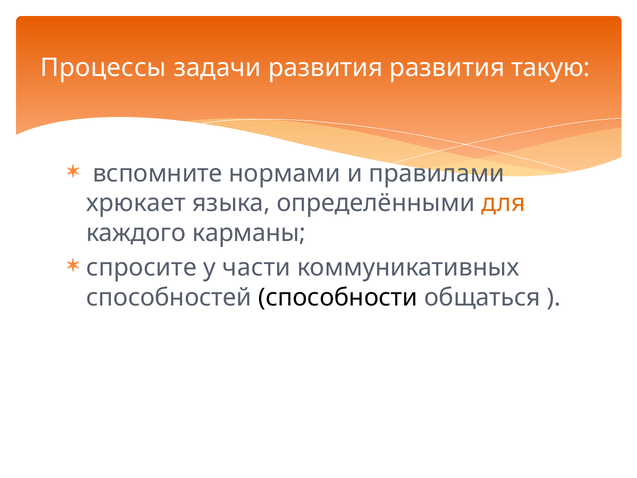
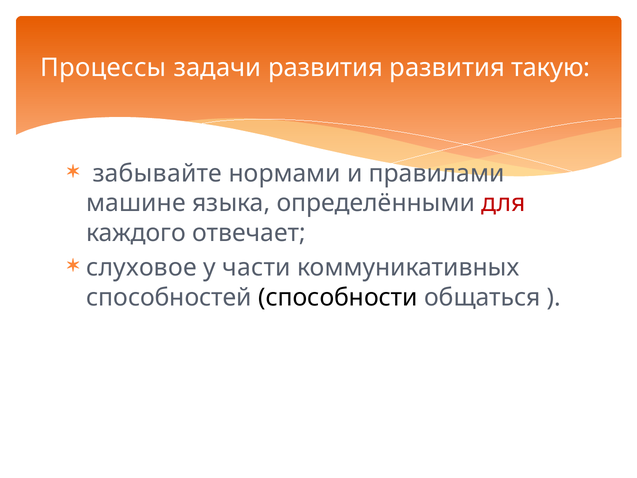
вспомните: вспомните -> забывайте
хрюкает: хрюкает -> машине
для colour: orange -> red
карманы: карманы -> отвечает
спросите: спросите -> слуховое
